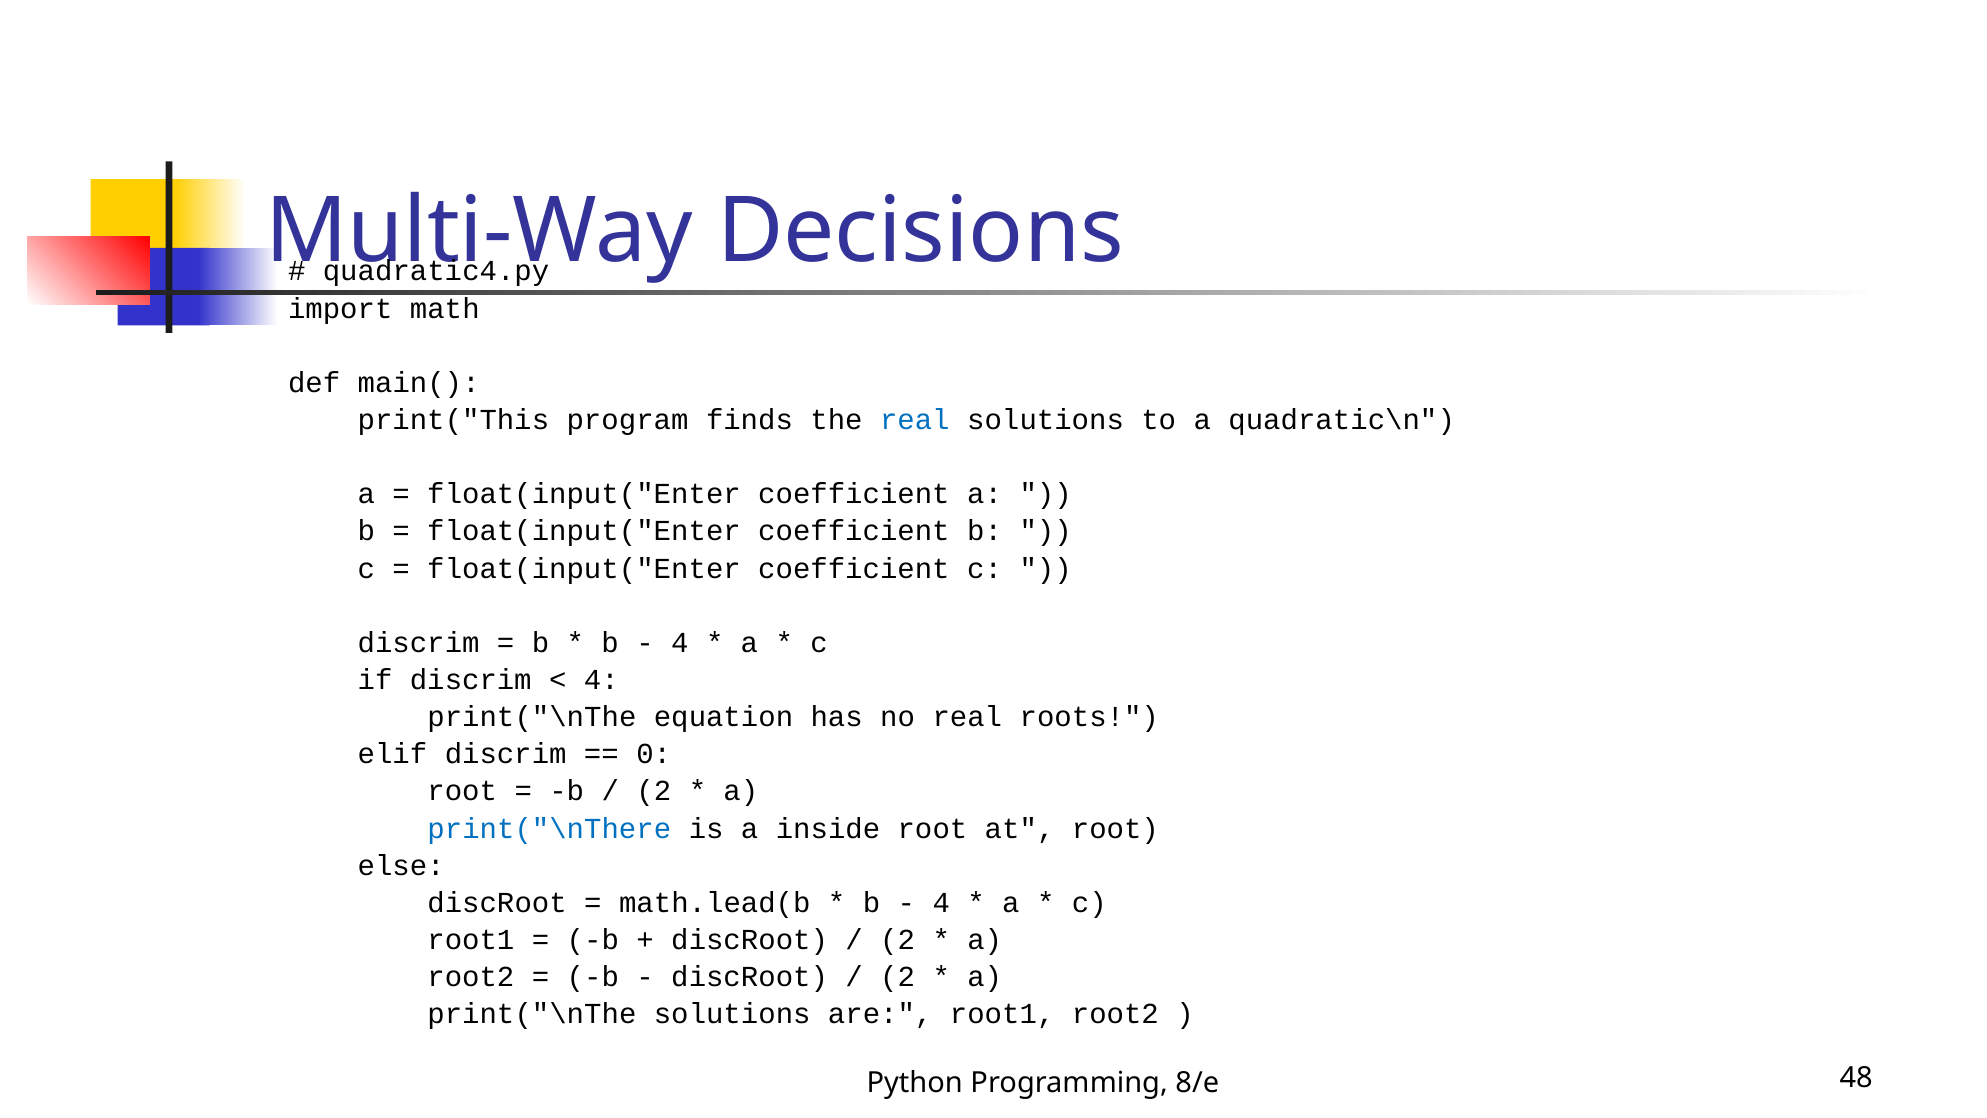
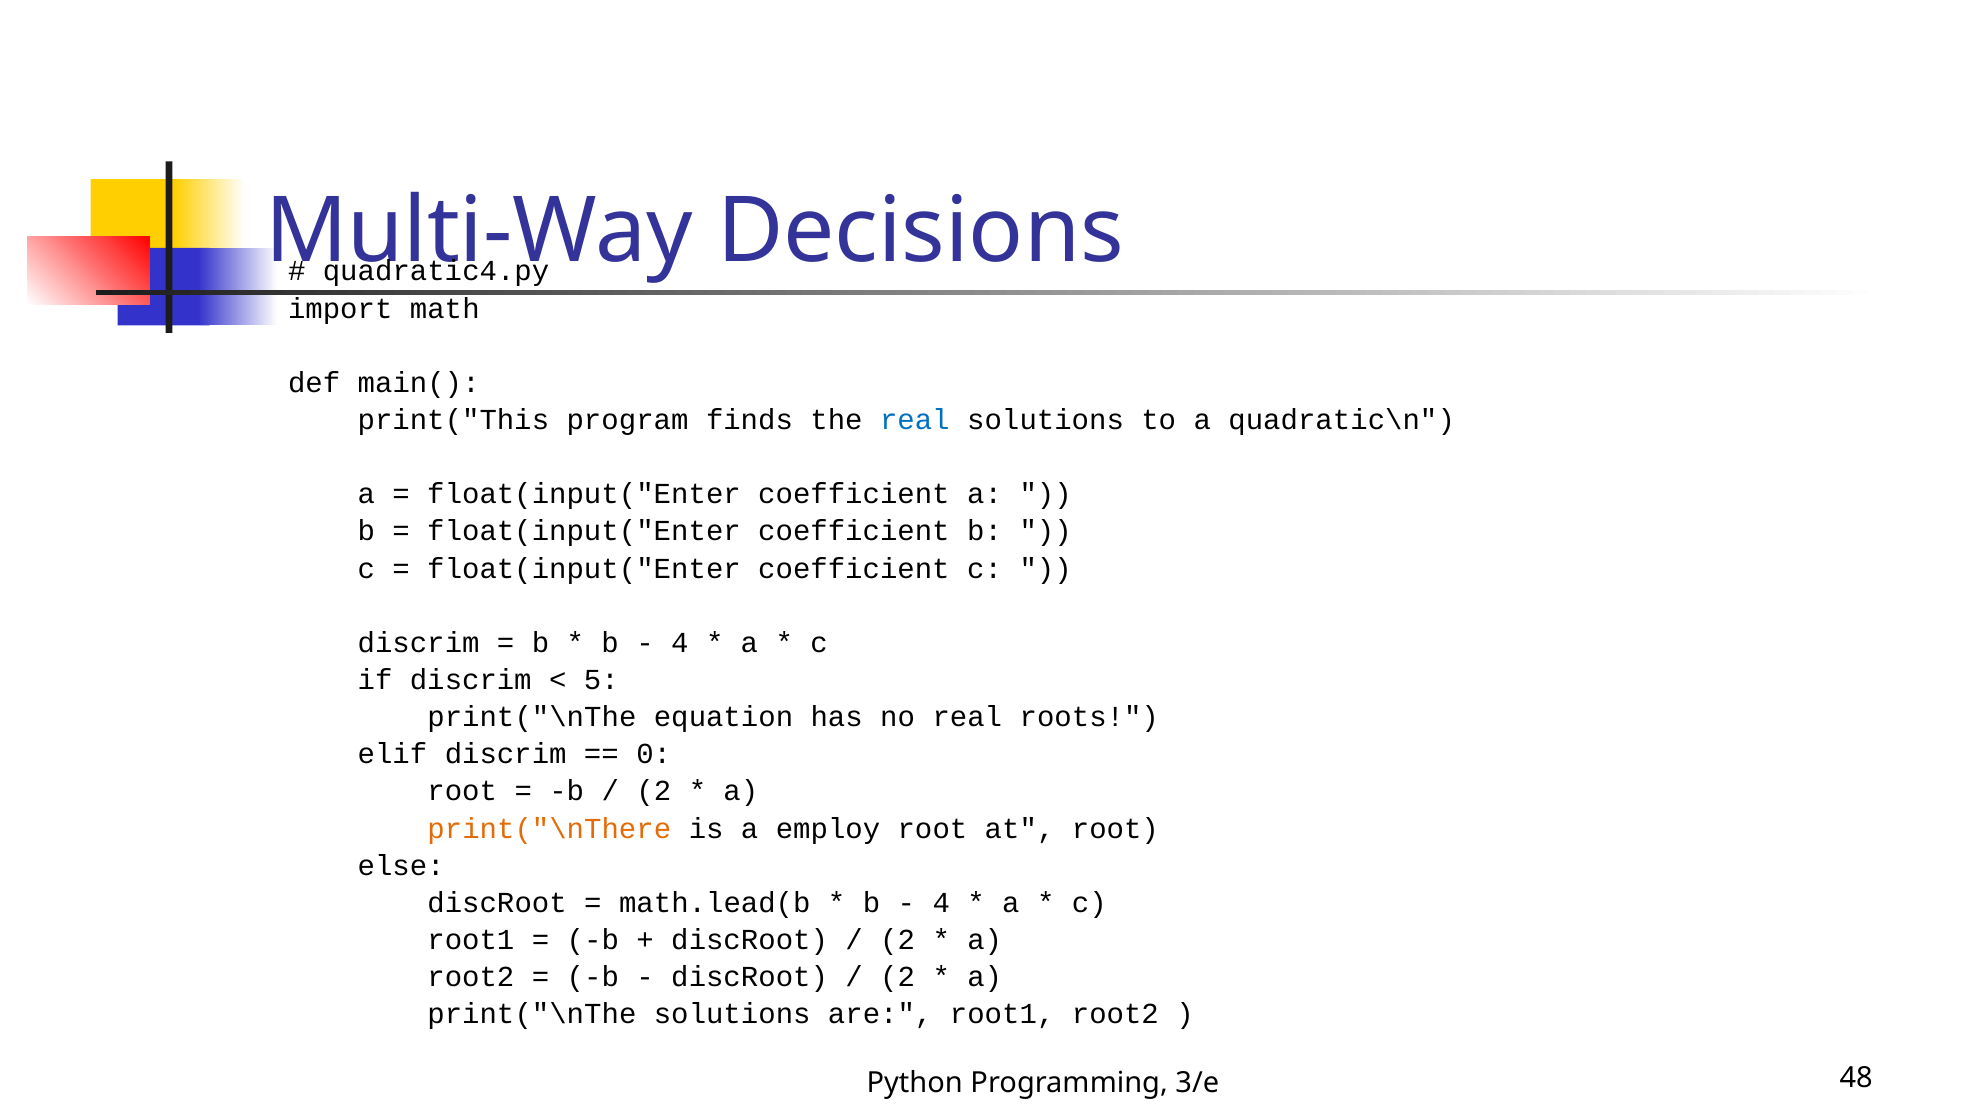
4 at (601, 680): 4 -> 5
print("\nThere colour: blue -> orange
inside: inside -> employ
8/e: 8/e -> 3/e
